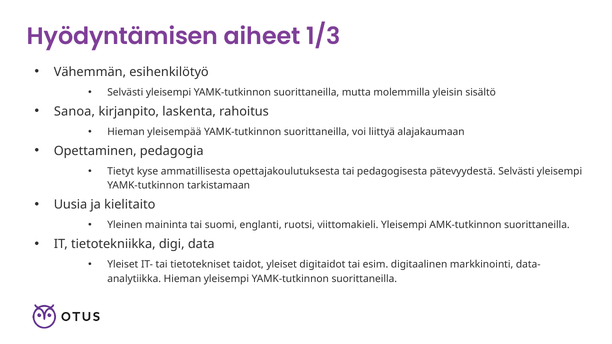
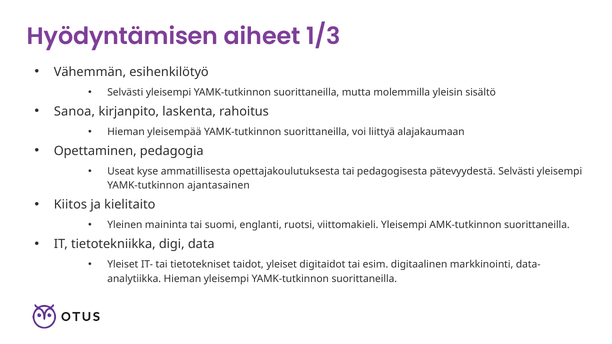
Tietyt: Tietyt -> Useat
tarkistamaan: tarkistamaan -> ajantasainen
Uusia: Uusia -> Kiitos
